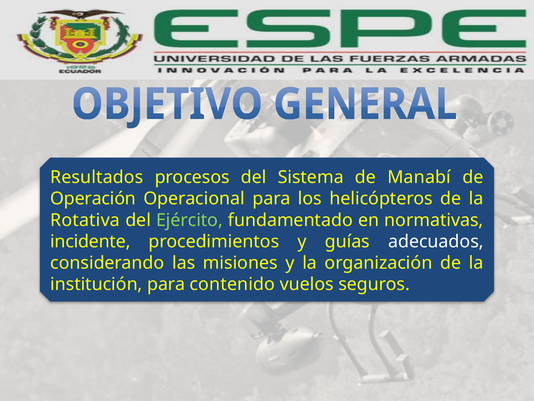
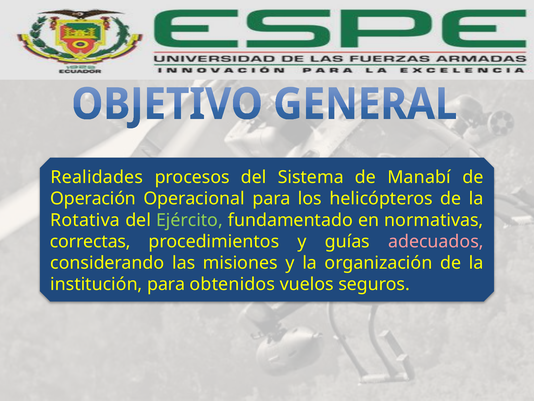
Resultados: Resultados -> Realidades
incidente: incidente -> correctas
adecuados colour: white -> pink
contenido: contenido -> obtenidos
